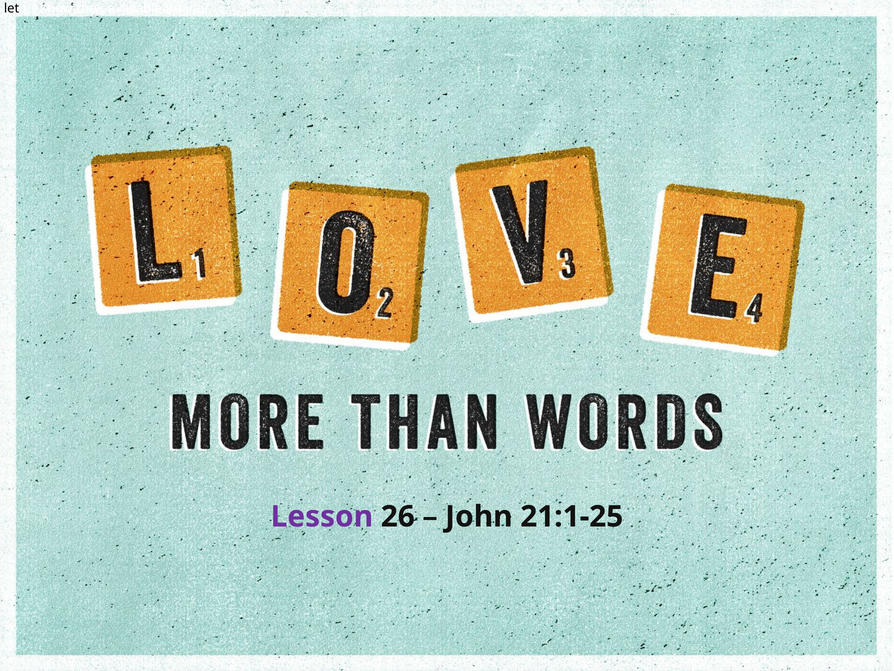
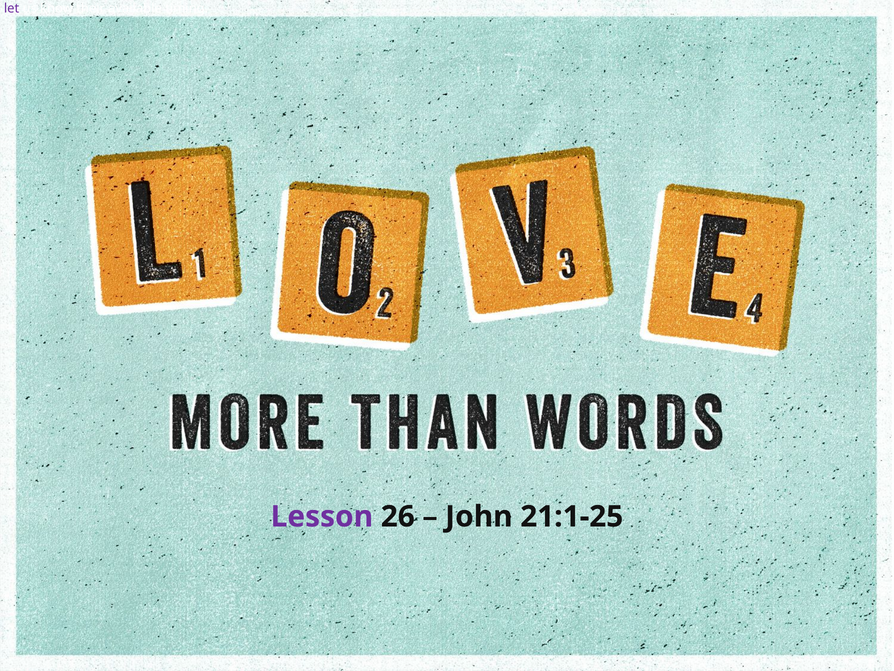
let colour: black -> purple
